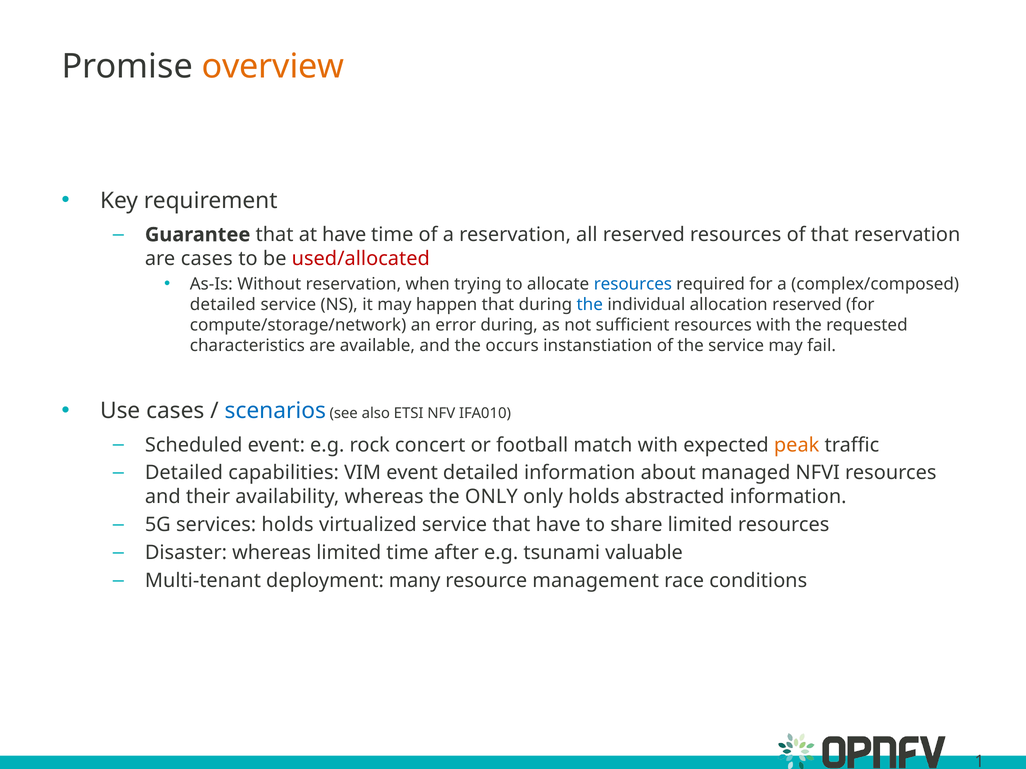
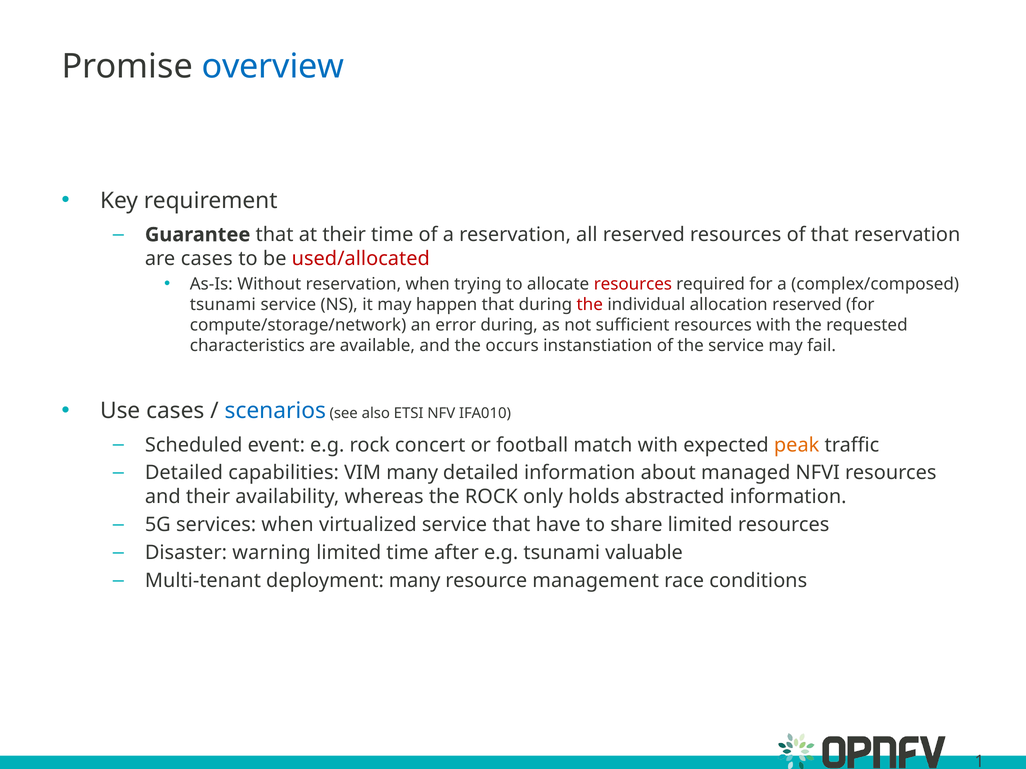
overview colour: orange -> blue
at have: have -> their
resources at (633, 284) colour: blue -> red
detailed at (223, 305): detailed -> tsunami
the at (590, 305) colour: blue -> red
VIM event: event -> many
the ONLY: ONLY -> ROCK
services holds: holds -> when
Disaster whereas: whereas -> warning
